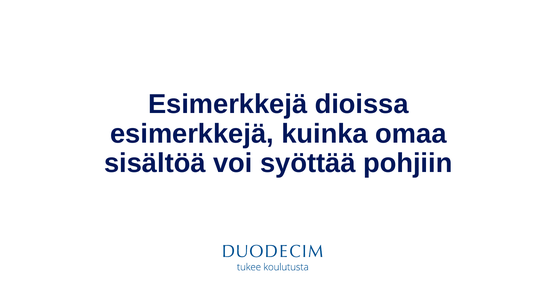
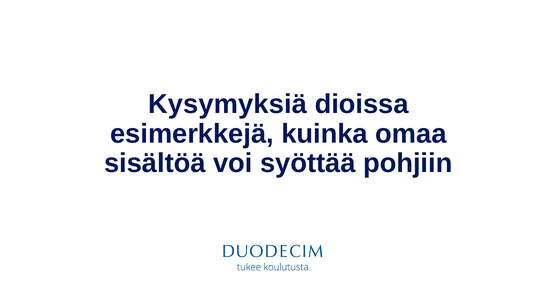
Esimerkkejä at (228, 104): Esimerkkejä -> Kysymyksiä
